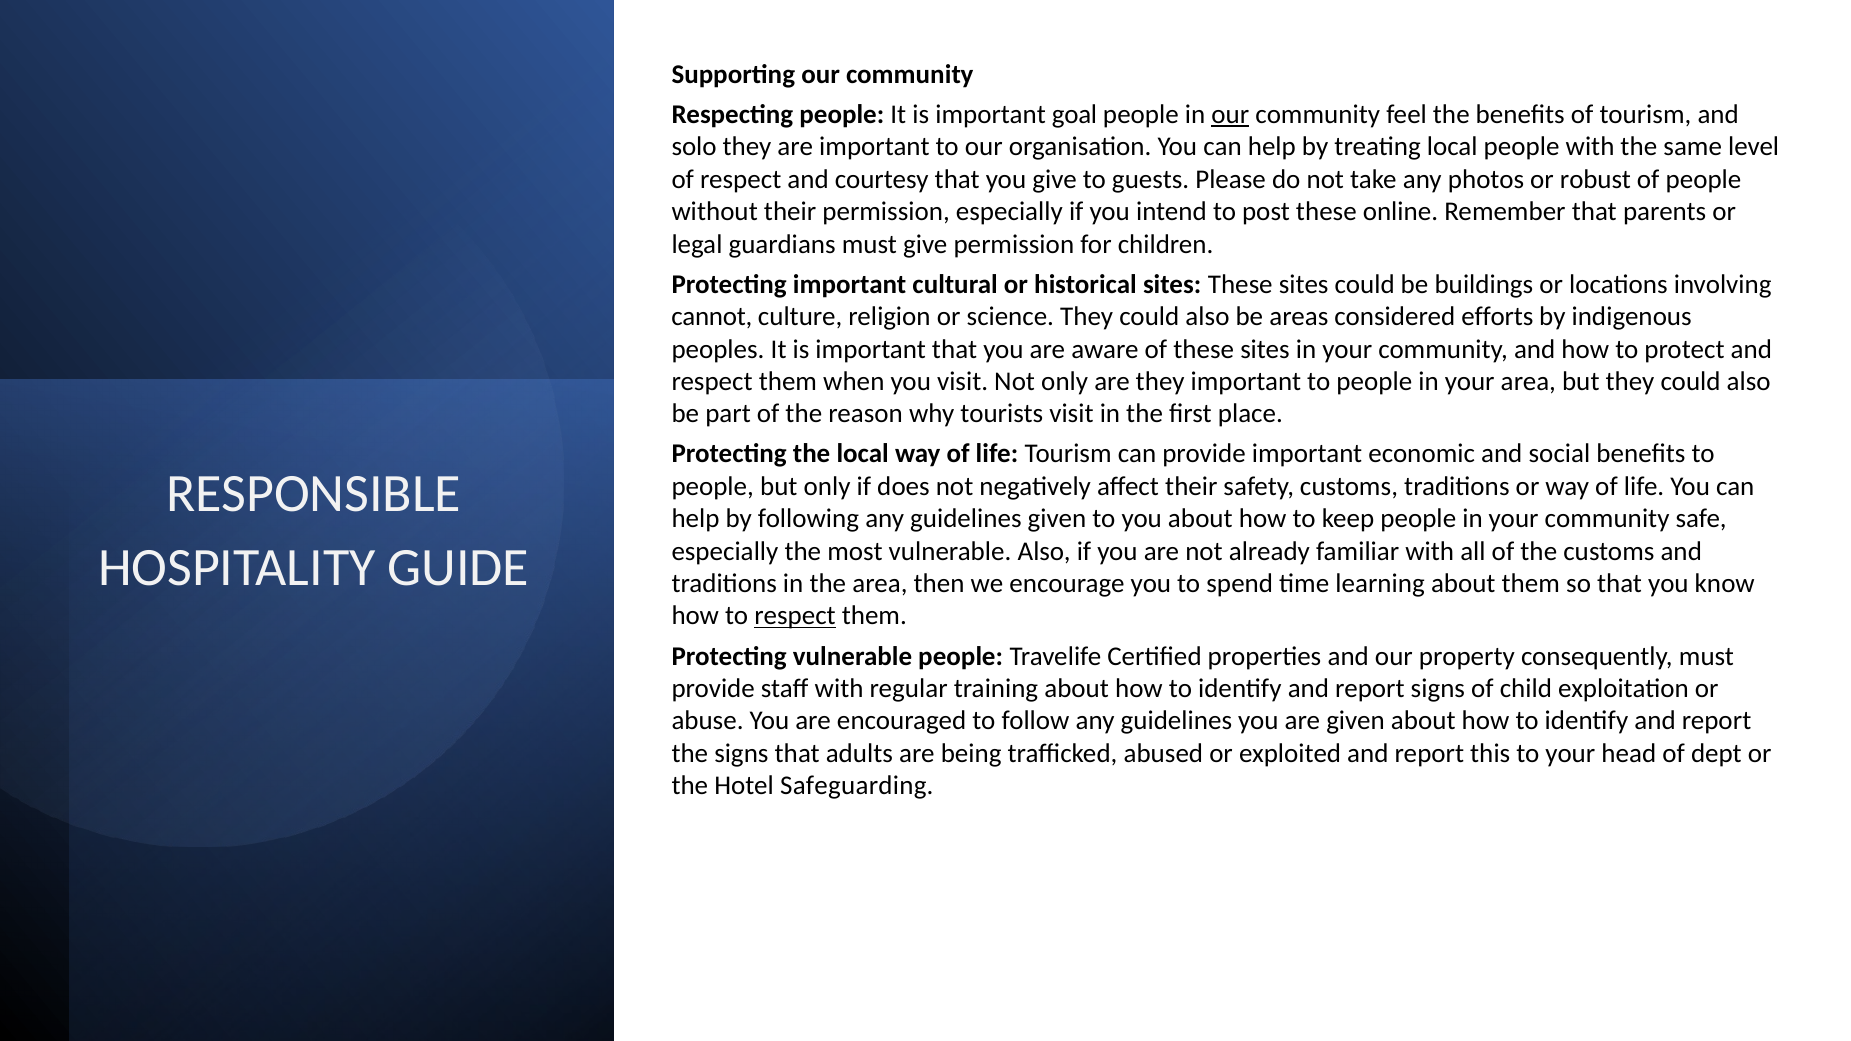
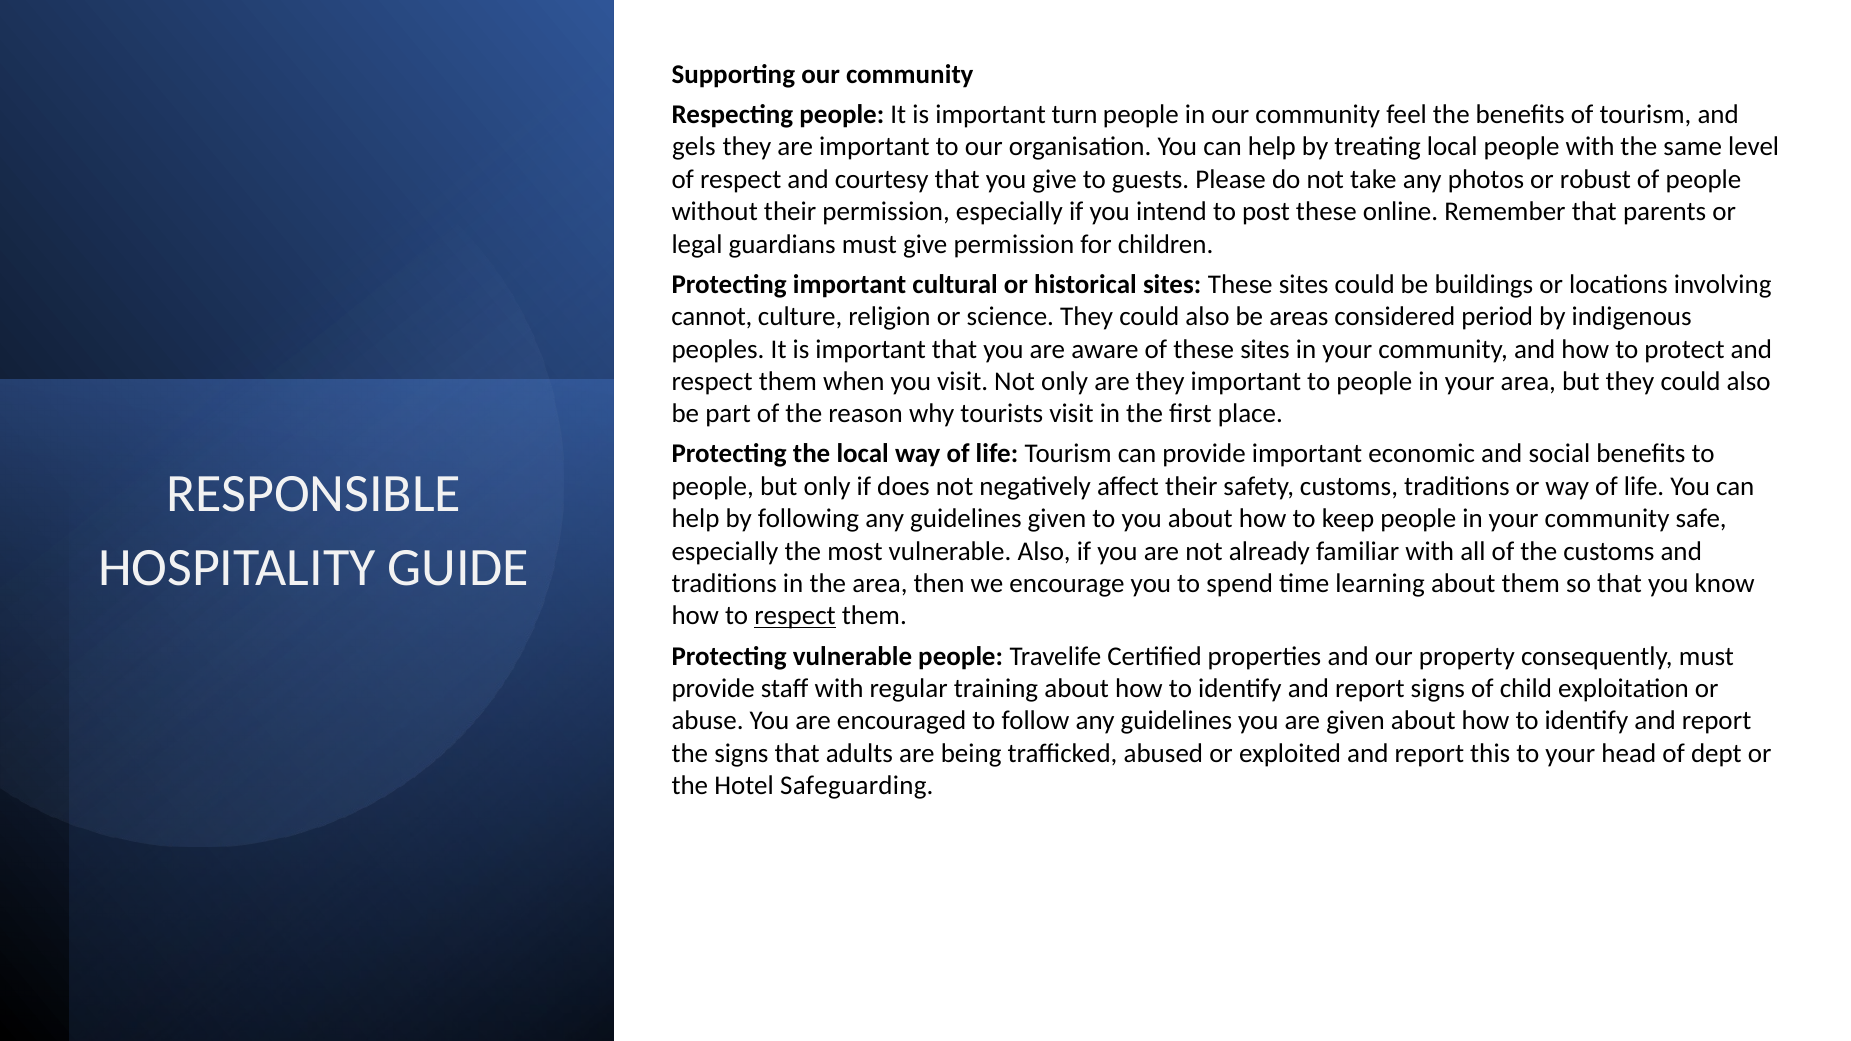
goal: goal -> turn
our at (1230, 115) underline: present -> none
solo: solo -> gels
efforts: efforts -> period
